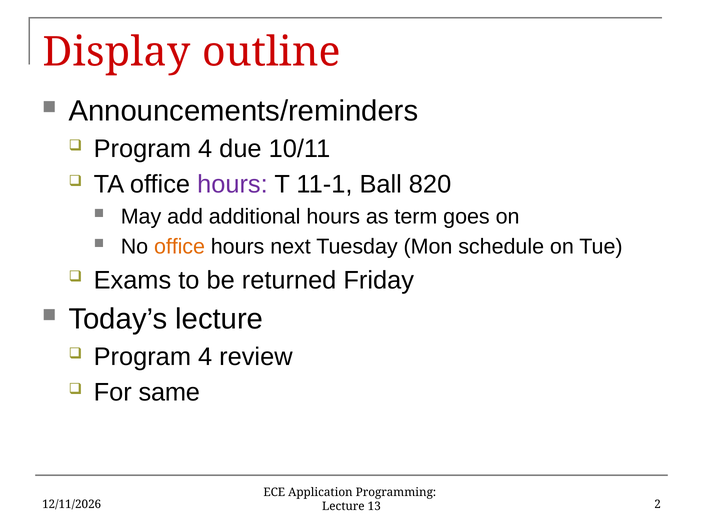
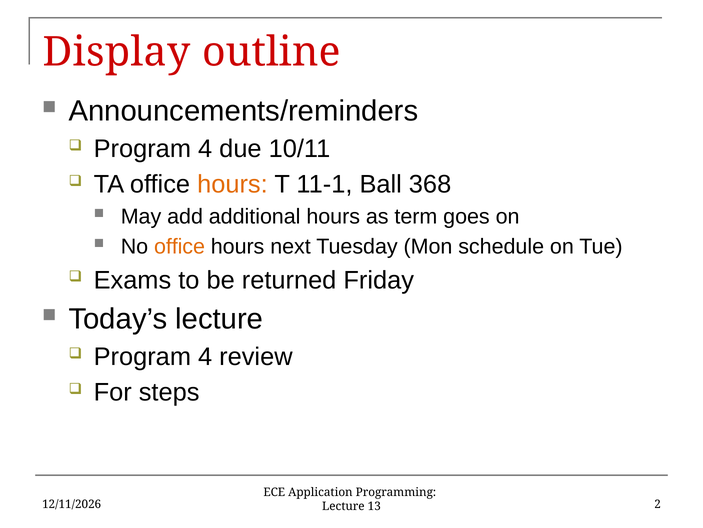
hours at (232, 184) colour: purple -> orange
820: 820 -> 368
same: same -> steps
